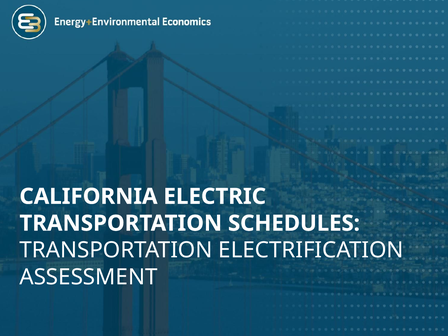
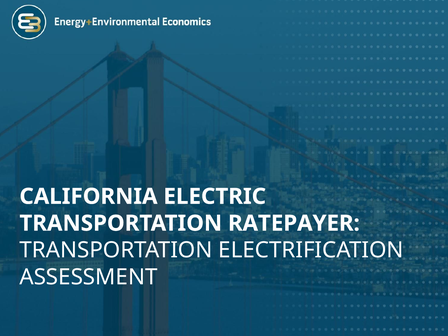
SCHEDULES: SCHEDULES -> RATEPAYER
